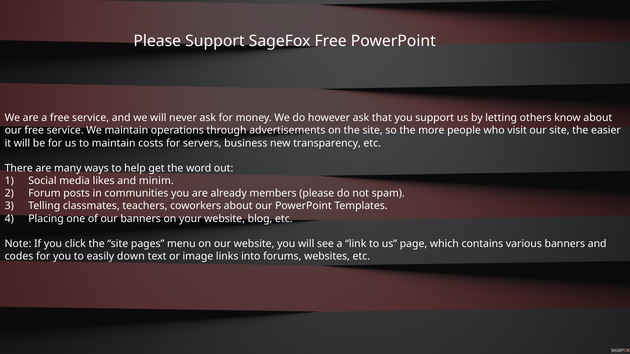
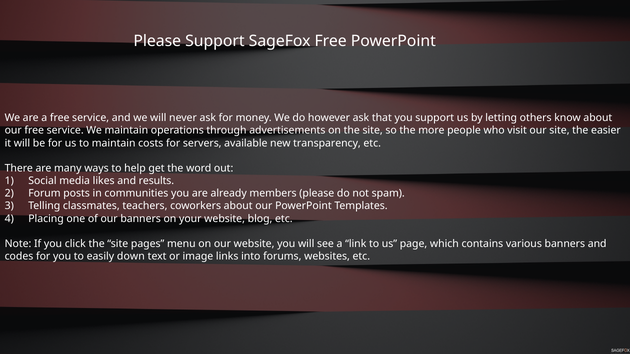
business: business -> available
minim: minim -> results
